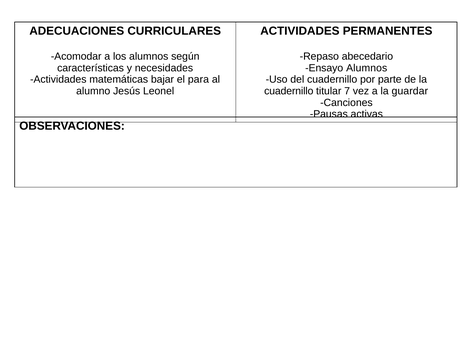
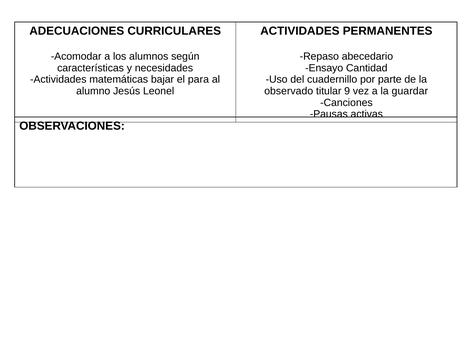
Ensayo Alumnos: Alumnos -> Cantidad
cuadernillo at (289, 91): cuadernillo -> observado
7: 7 -> 9
